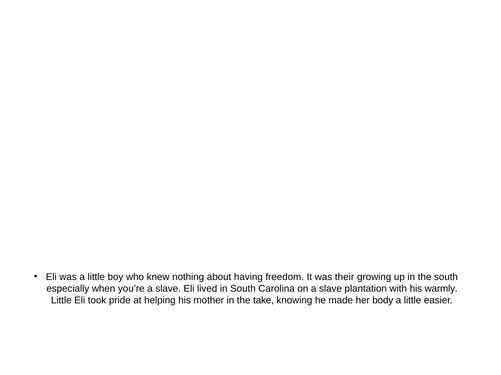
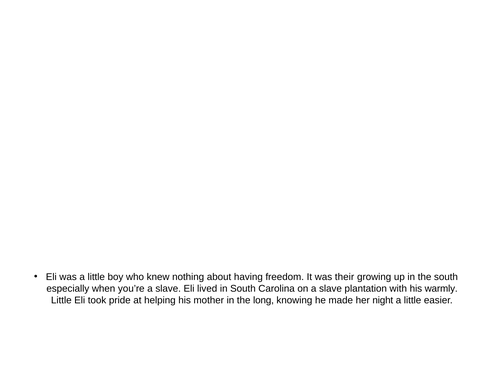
take: take -> long
body: body -> night
